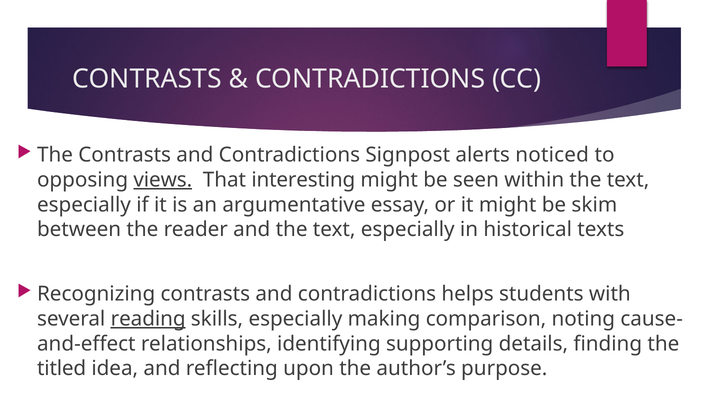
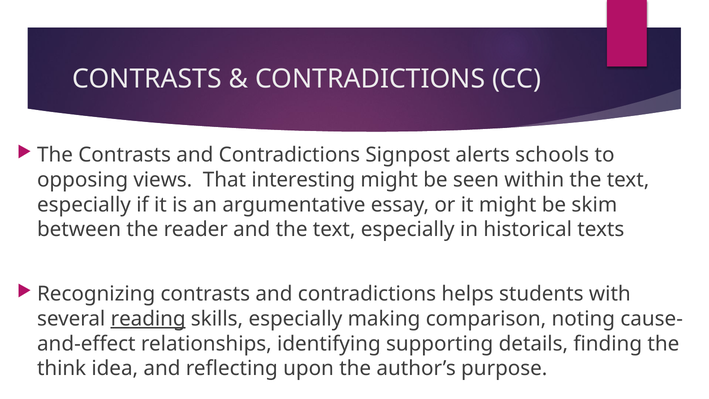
noticed: noticed -> schools
views underline: present -> none
titled: titled -> think
